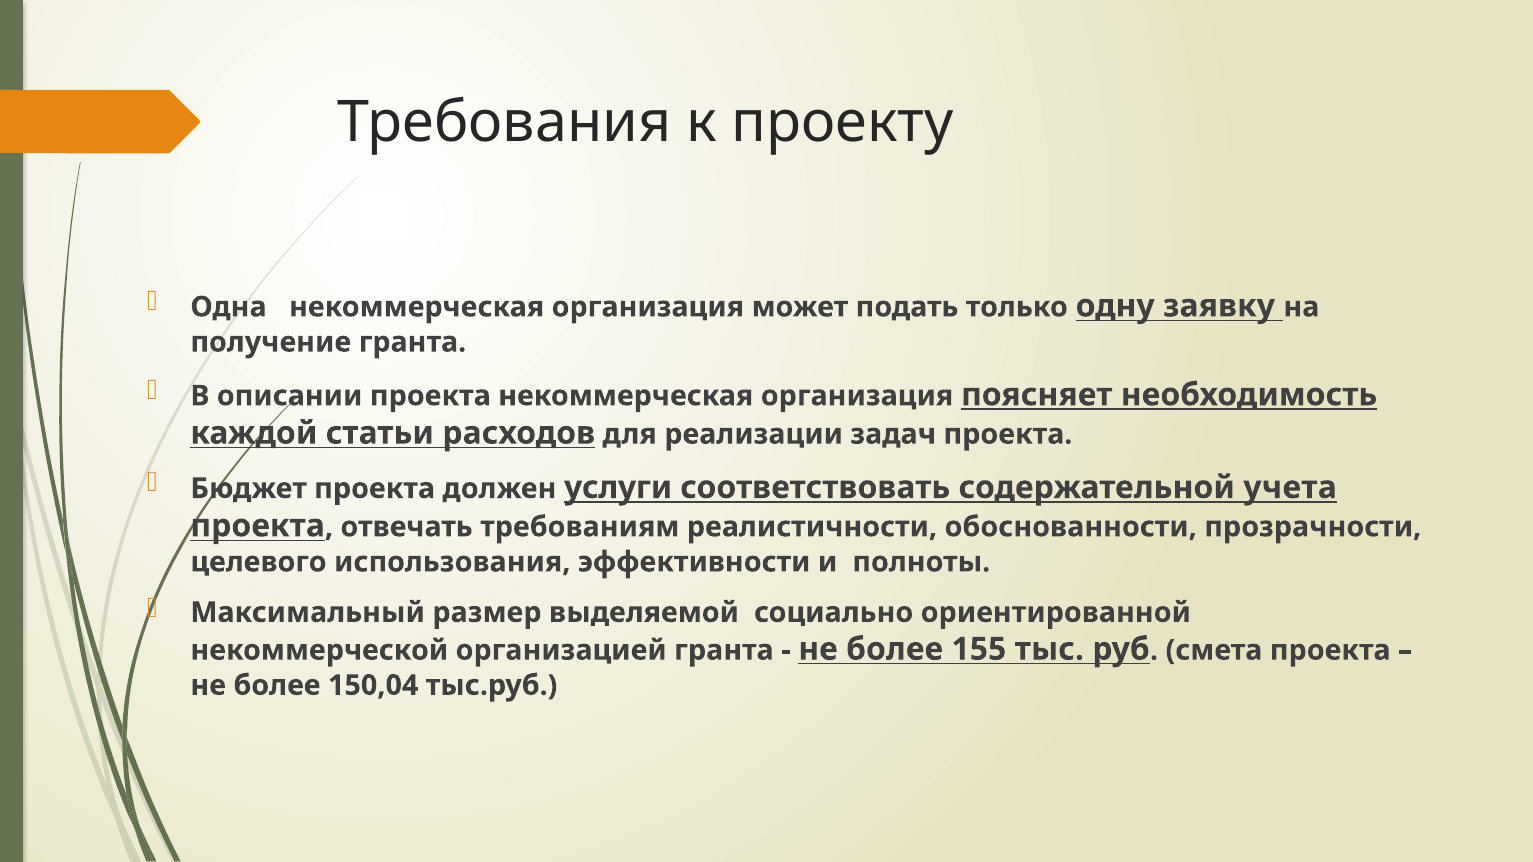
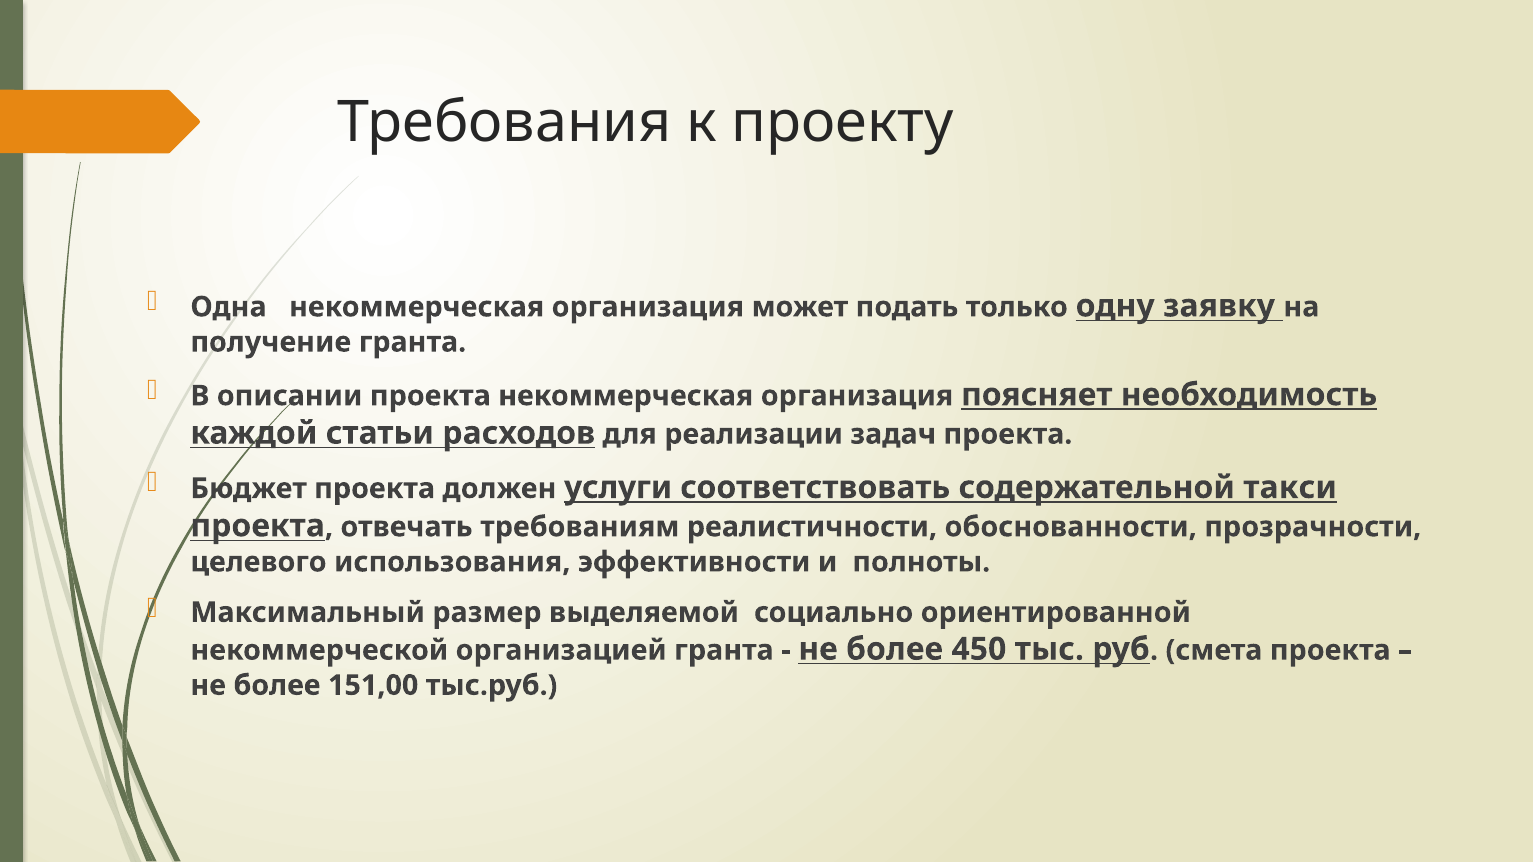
учета: учета -> такси
155: 155 -> 450
150,04: 150,04 -> 151,00
